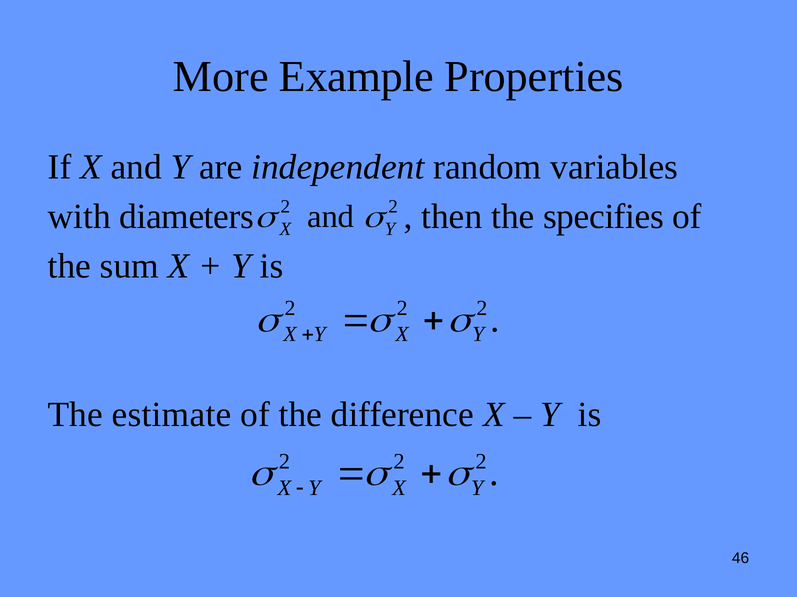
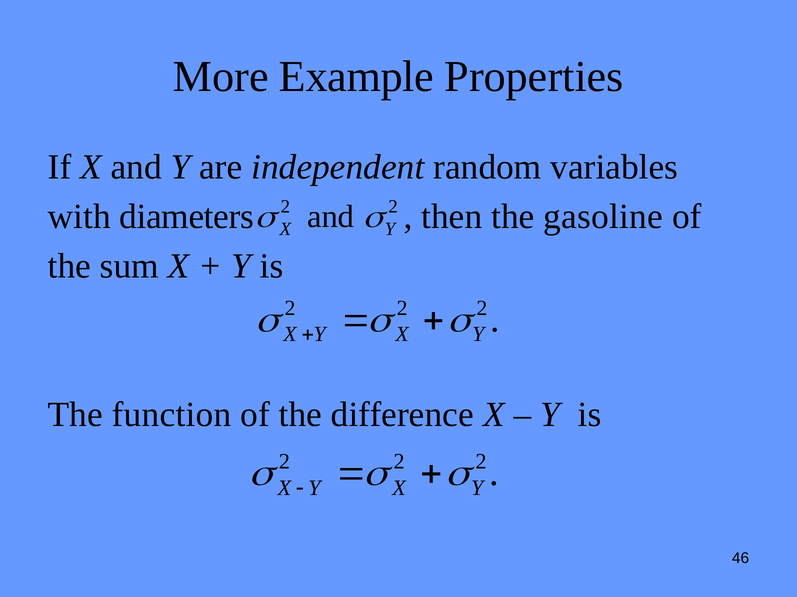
specifies: specifies -> gasoline
estimate: estimate -> function
